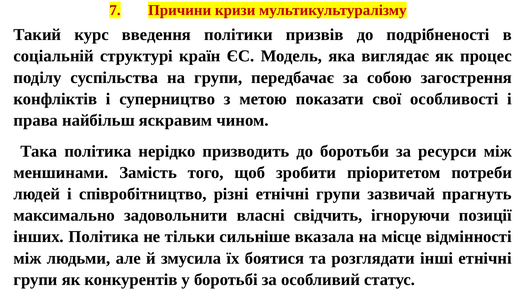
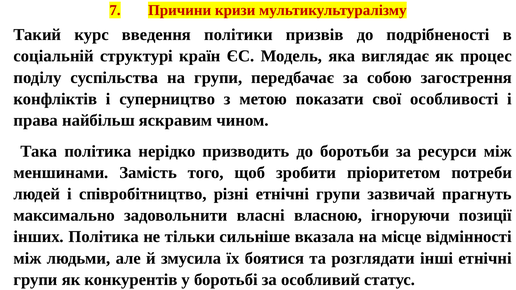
свідчить: свідчить -> власною
